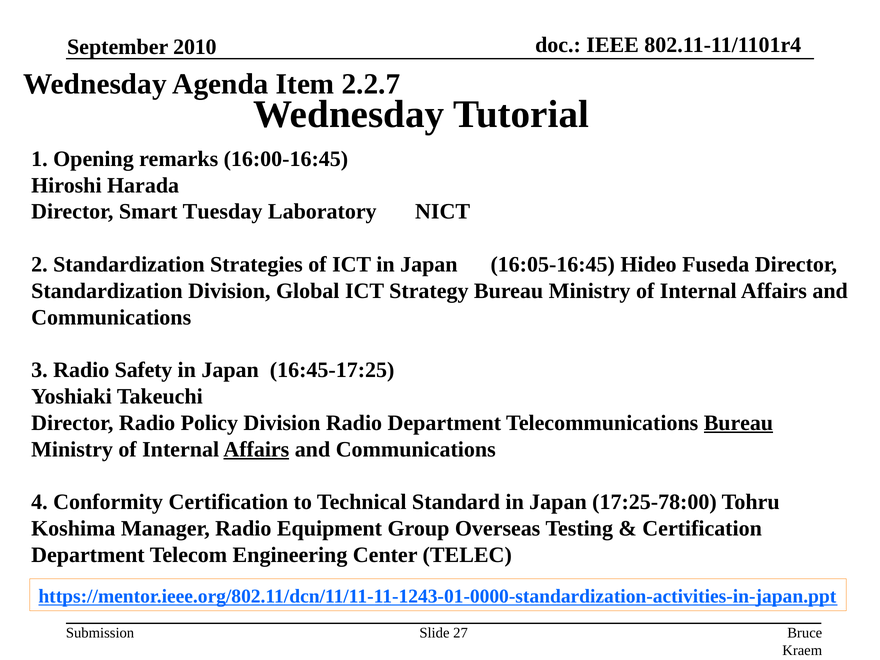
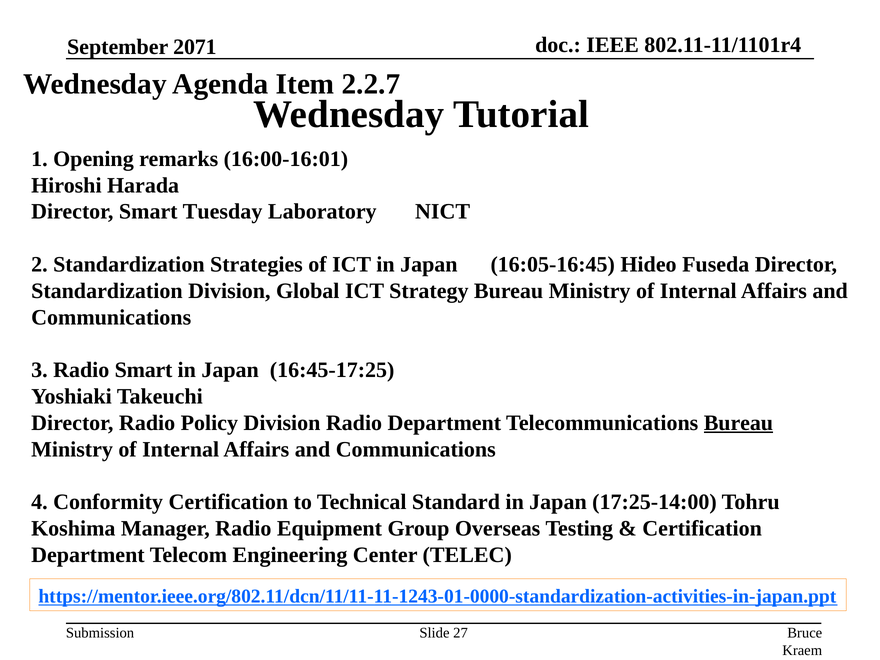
2010: 2010 -> 2071
16:00-16:45: 16:00-16:45 -> 16:00-16:01
Radio Safety: Safety -> Smart
Affairs at (256, 449) underline: present -> none
17:25-78:00: 17:25-78:00 -> 17:25-14:00
